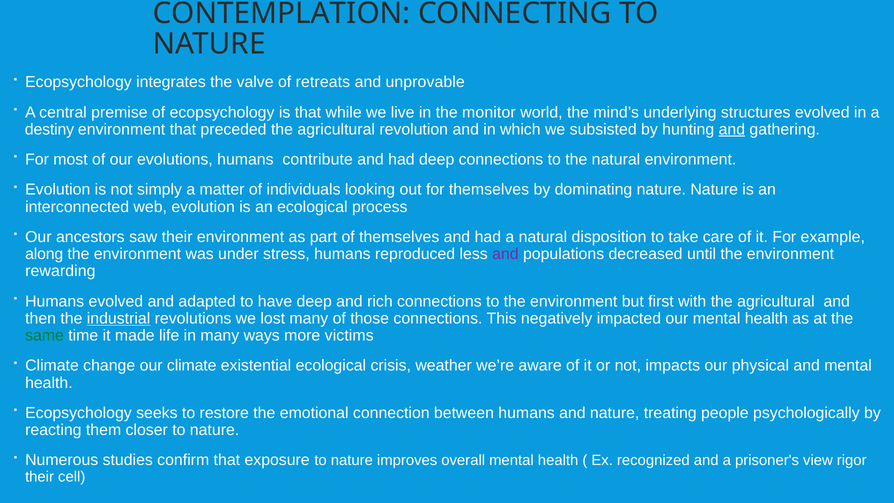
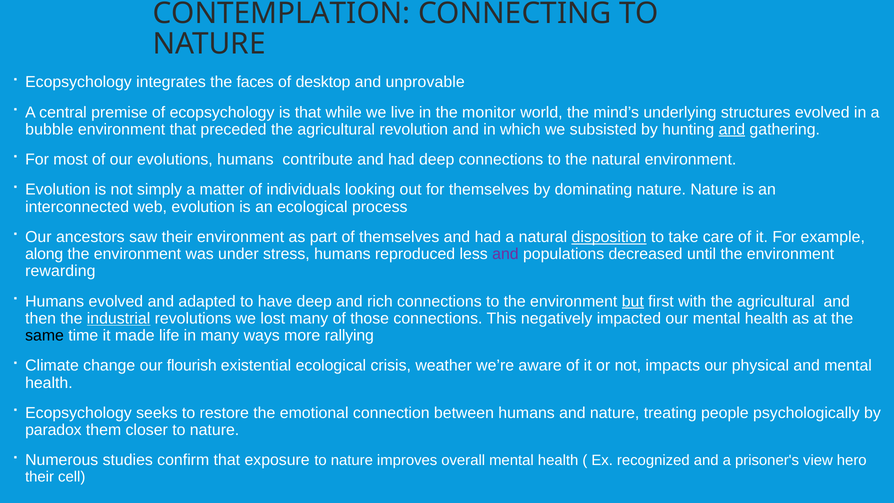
valve: valve -> faces
retreats: retreats -> desktop
destiny: destiny -> bubble
disposition underline: none -> present
but underline: none -> present
same colour: green -> black
victims: victims -> rallying
our climate: climate -> flourish
reacting: reacting -> paradox
rigor: rigor -> hero
